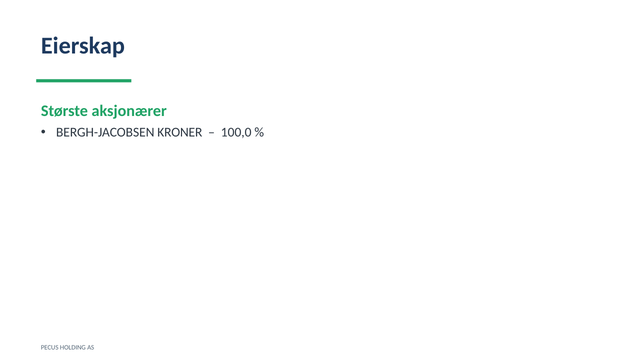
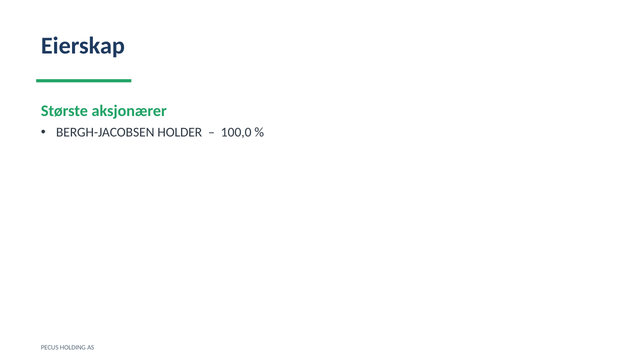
KRONER: KRONER -> HOLDER
